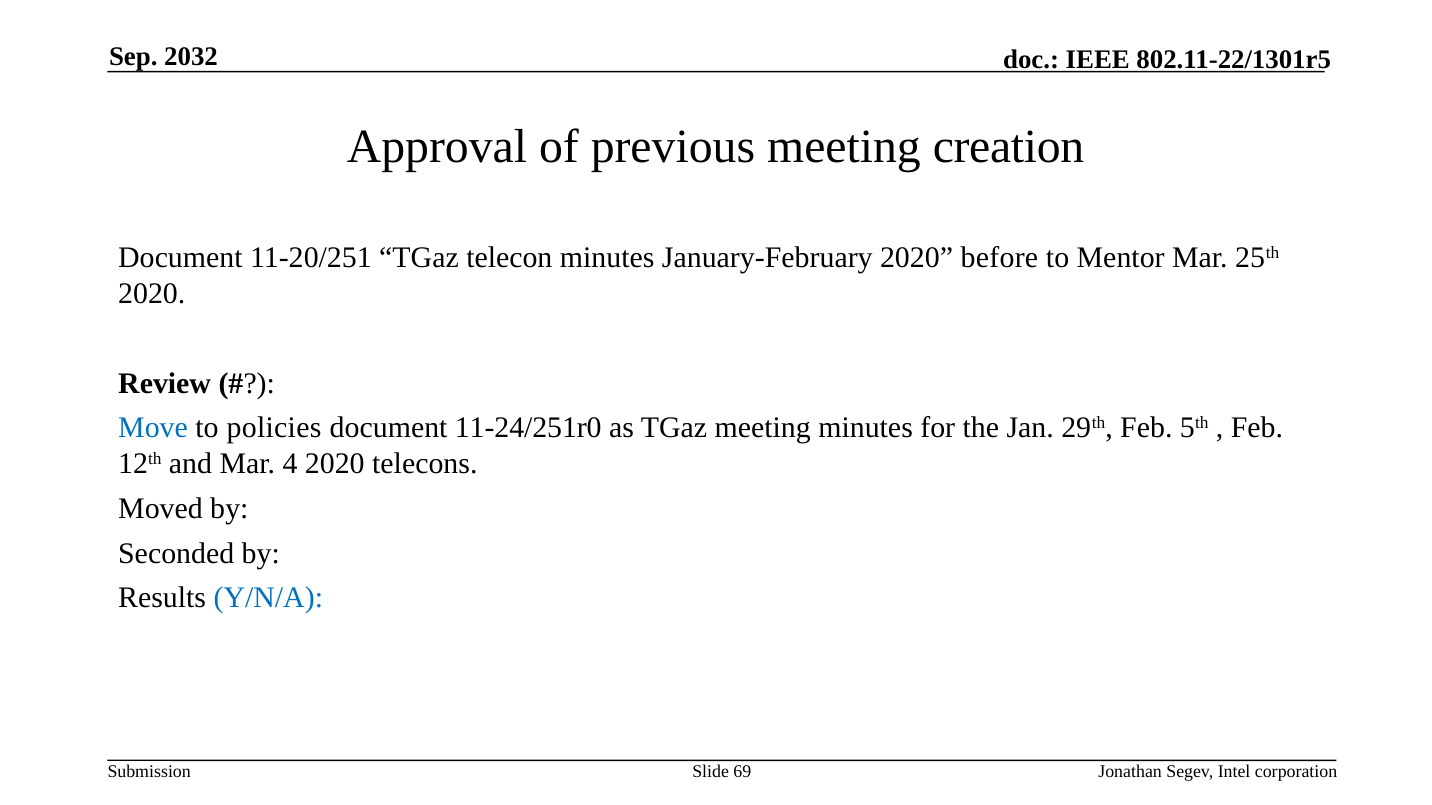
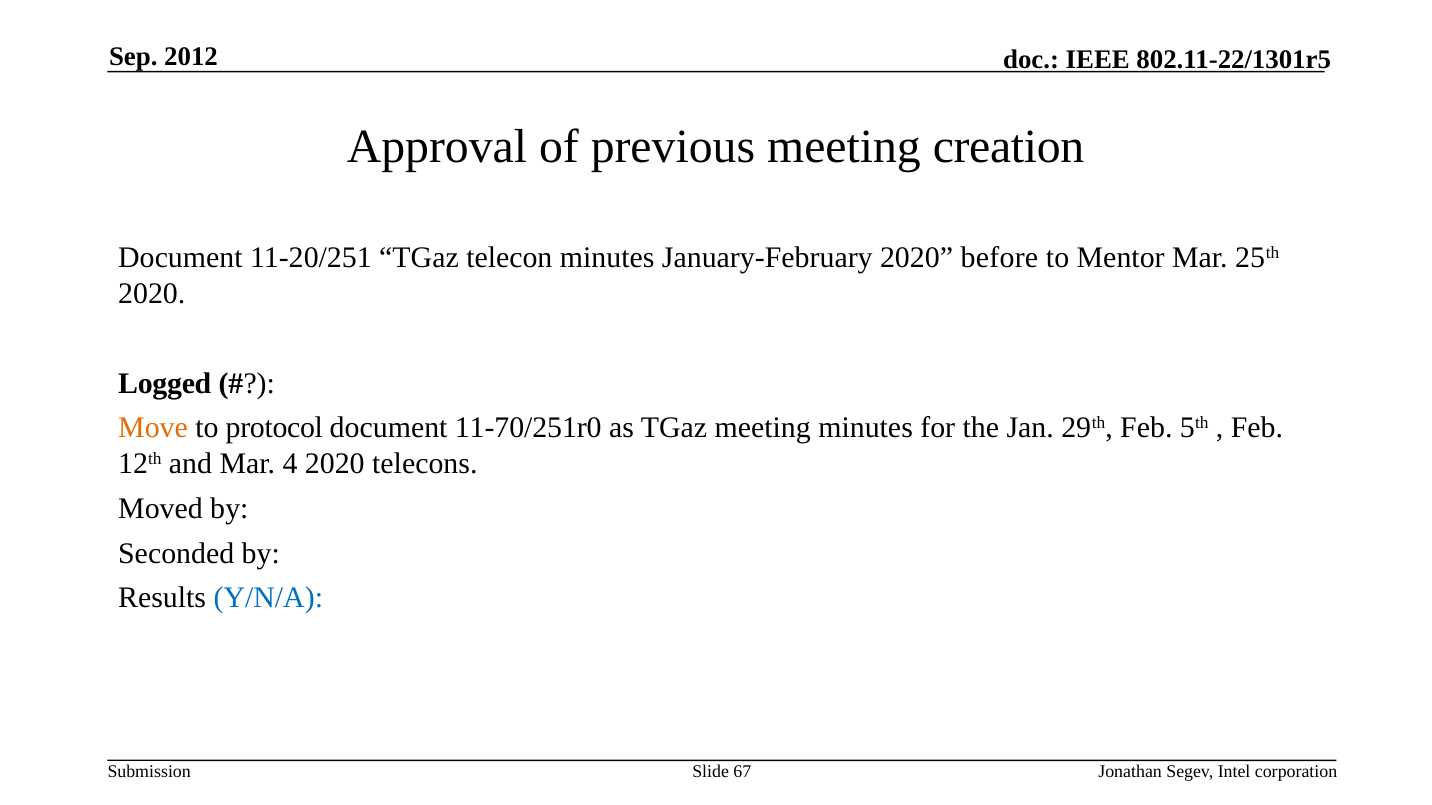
2032: 2032 -> 2012
Review: Review -> Logged
Move colour: blue -> orange
policies: policies -> protocol
11-24/251r0: 11-24/251r0 -> 11-70/251r0
69: 69 -> 67
